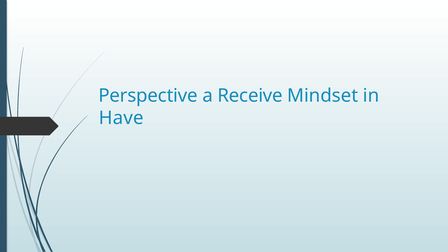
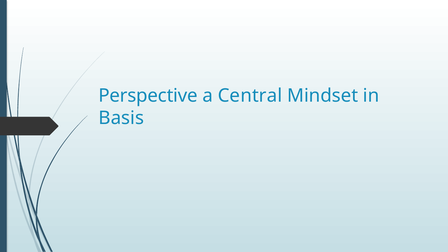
Receive: Receive -> Central
Have: Have -> Basis
